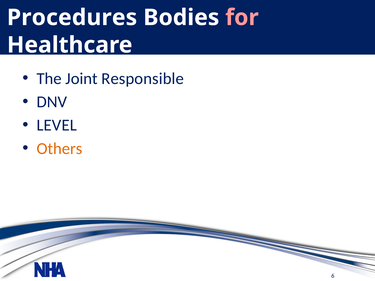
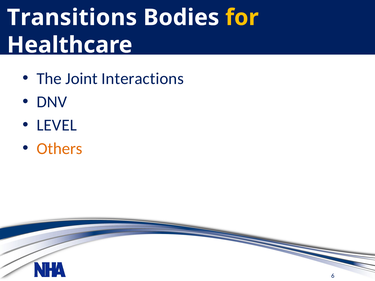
Procedures: Procedures -> Transitions
for colour: pink -> yellow
Responsible: Responsible -> Interactions
